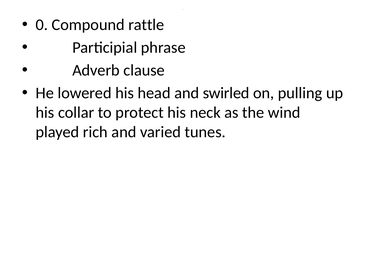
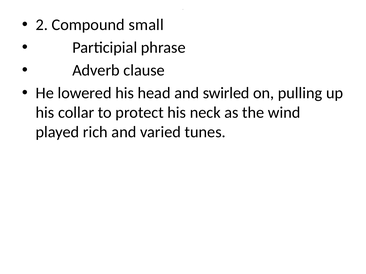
0: 0 -> 2
rattle: rattle -> small
